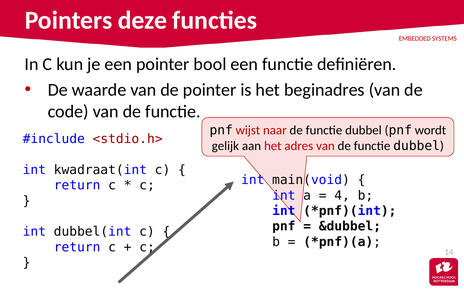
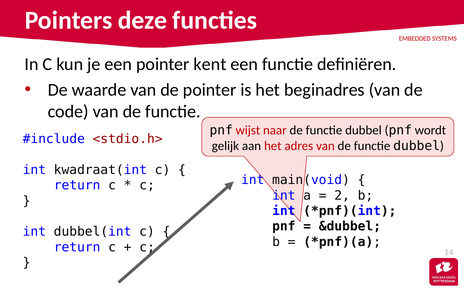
bool: bool -> kent
4: 4 -> 2
